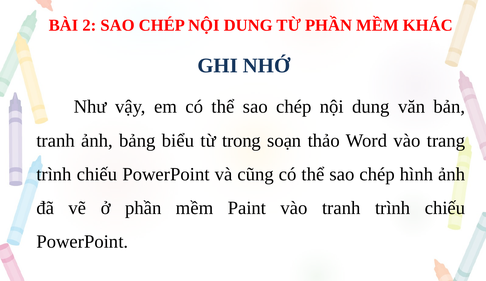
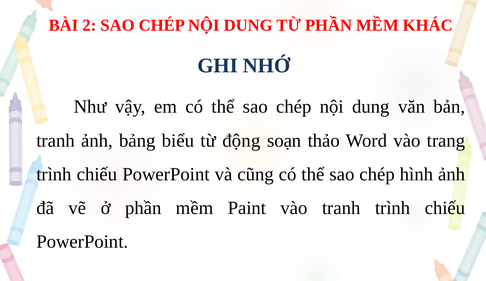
trong: trong -> động
